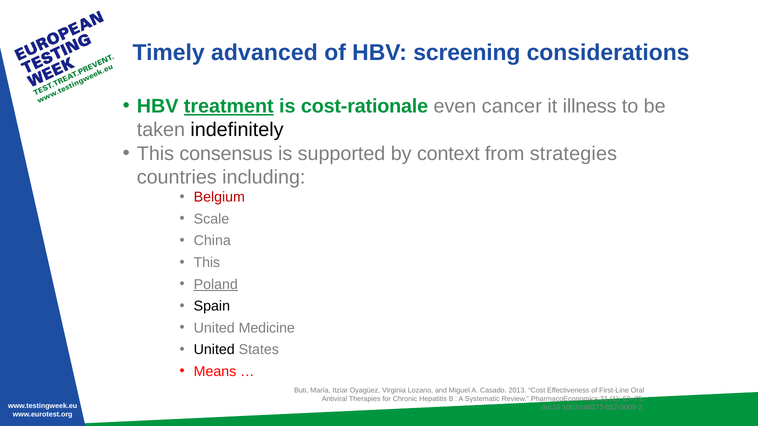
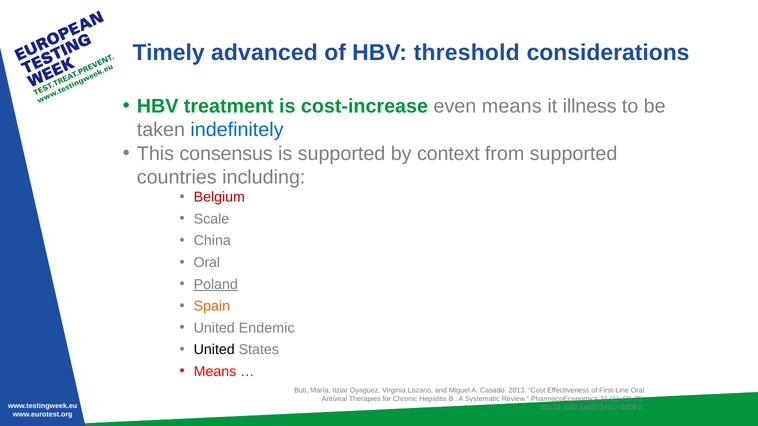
screening: screening -> threshold
treatment underline: present -> none
cost-rationale: cost-rationale -> cost-increase
even cancer: cancer -> means
indefinitely colour: black -> blue
from strategies: strategies -> supported
This at (207, 263): This -> Oral
Spain colour: black -> orange
Medicine: Medicine -> Endemic
